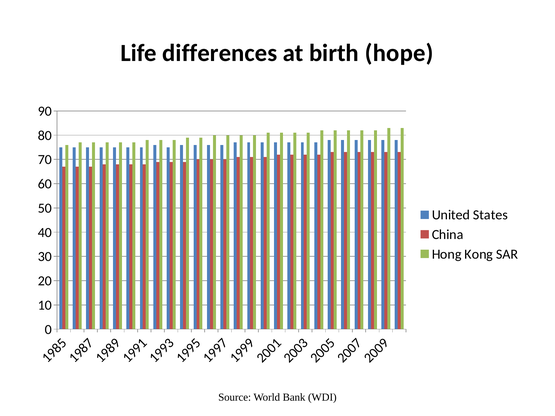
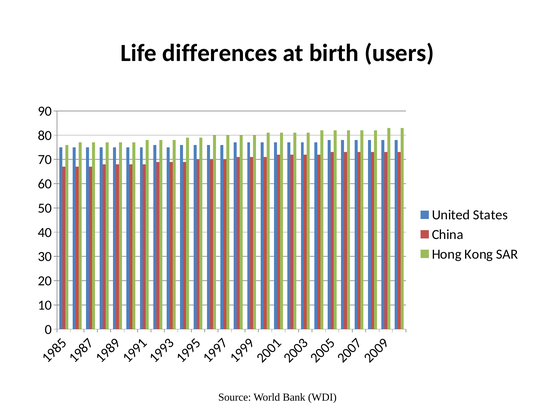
hope: hope -> users
